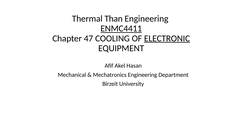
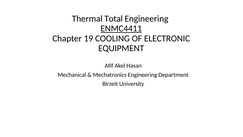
Than: Than -> Total
47: 47 -> 19
ELECTRONIC underline: present -> none
